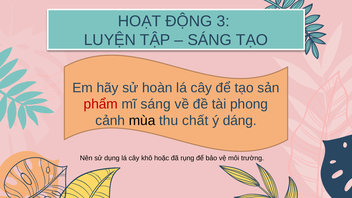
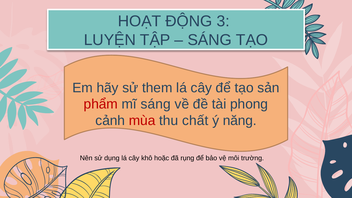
hoàn: hoàn -> them
mùa colour: black -> red
dáng: dáng -> năng
